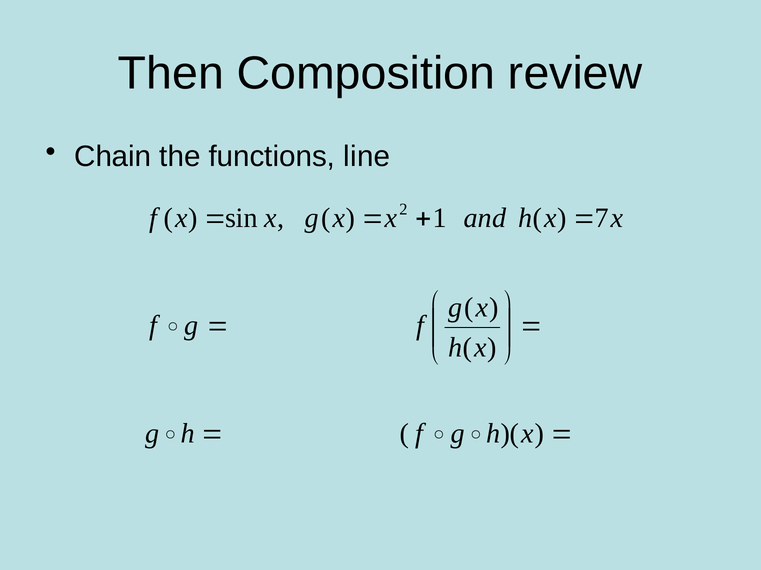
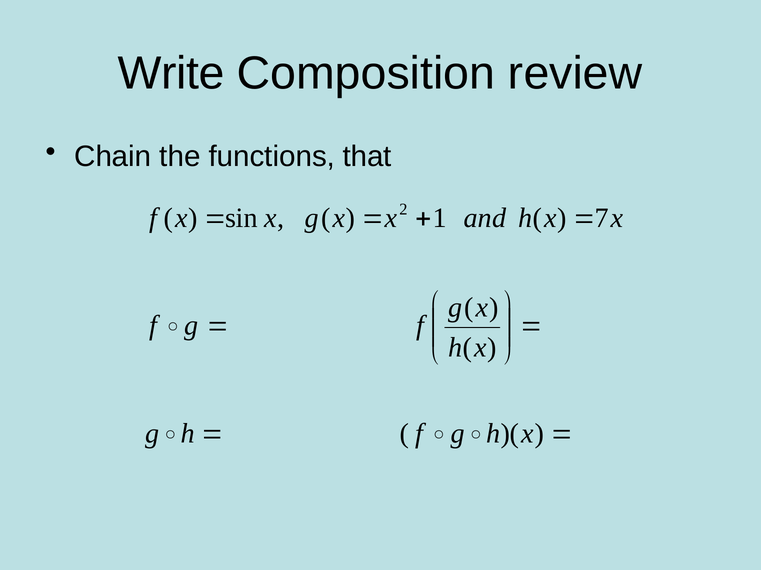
Then: Then -> Write
line: line -> that
